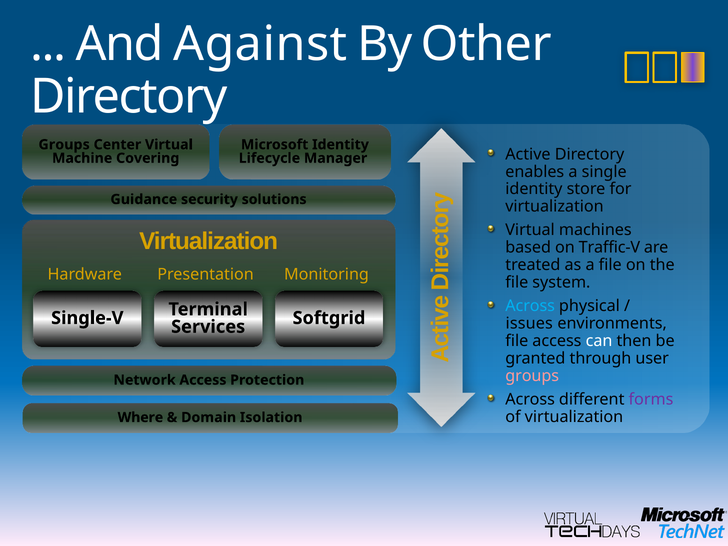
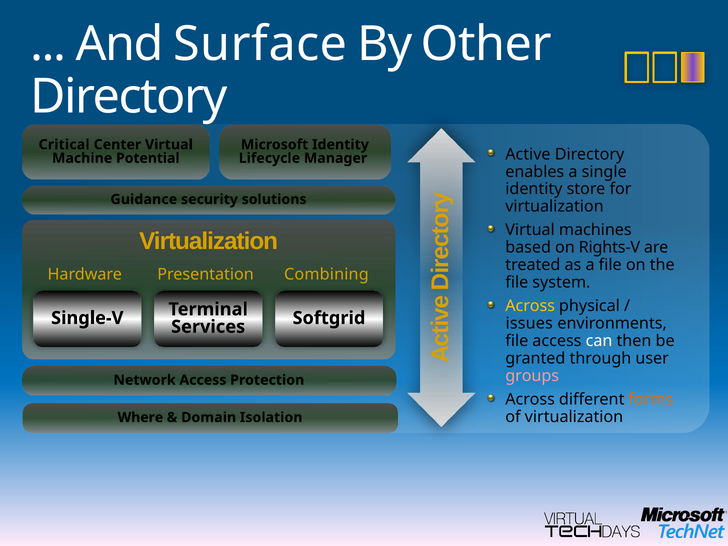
Against: Against -> Surface
Groups at (64, 145): Groups -> Critical
Covering: Covering -> Potential
Traffic-V: Traffic-V -> Rights-V
Monitoring: Monitoring -> Combining
Across at (530, 306) colour: light blue -> yellow
forms colour: purple -> orange
